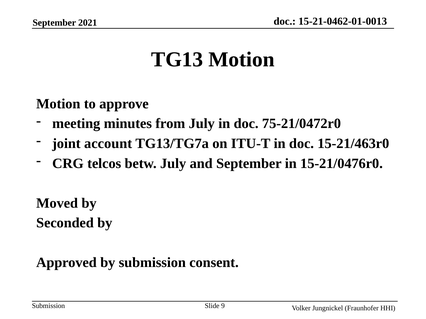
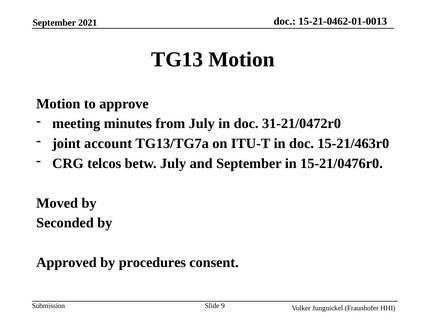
75-21/0472r0: 75-21/0472r0 -> 31-21/0472r0
by submission: submission -> procedures
